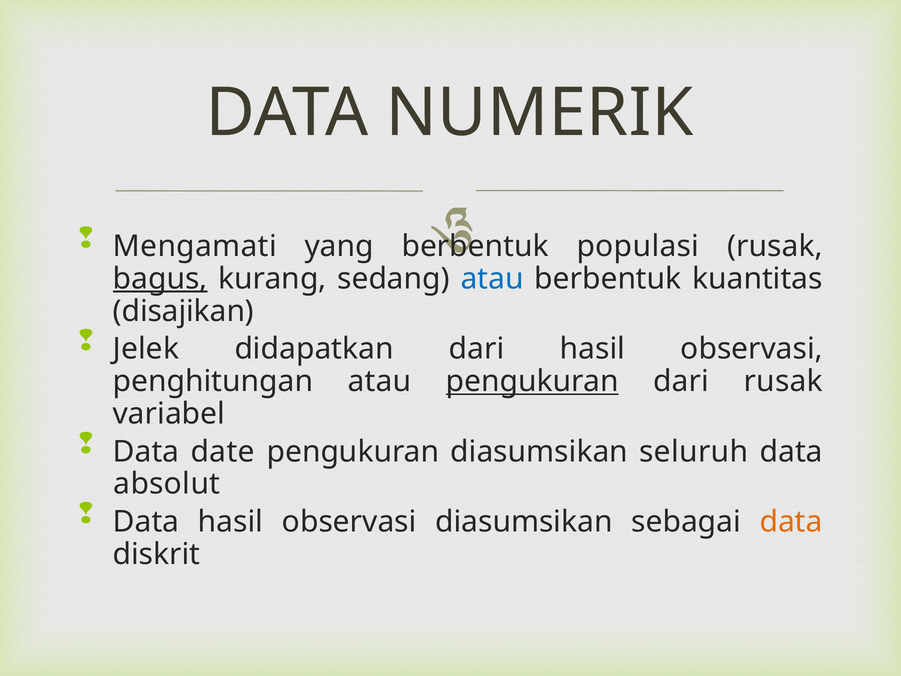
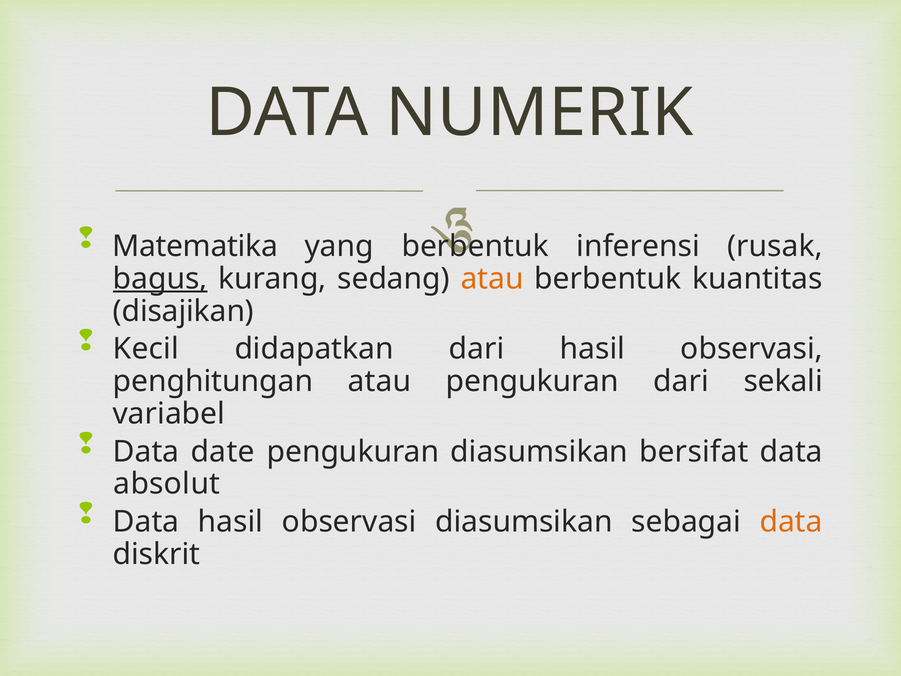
Mengamati: Mengamati -> Matematika
populasi: populasi -> inferensi
atau at (492, 279) colour: blue -> orange
Jelek: Jelek -> Kecil
pengukuran at (532, 381) underline: present -> none
dari rusak: rusak -> sekali
seluruh: seluruh -> bersifat
